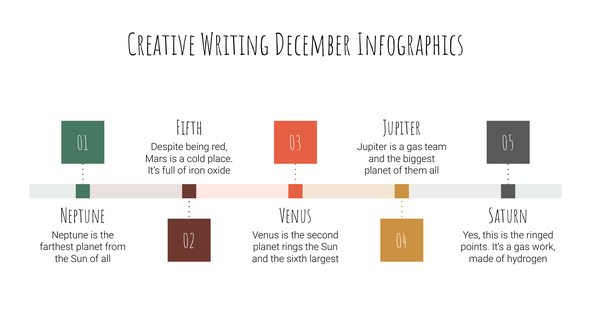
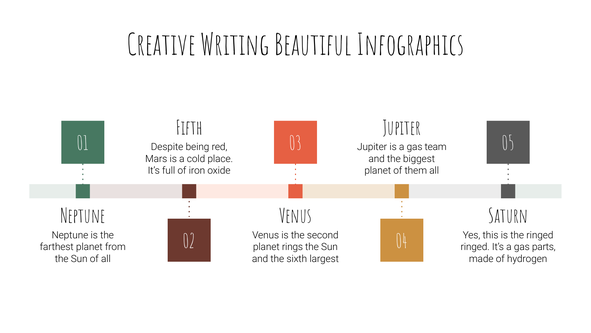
December: December -> Beautiful
points at (475, 247): points -> ringed
work: work -> parts
